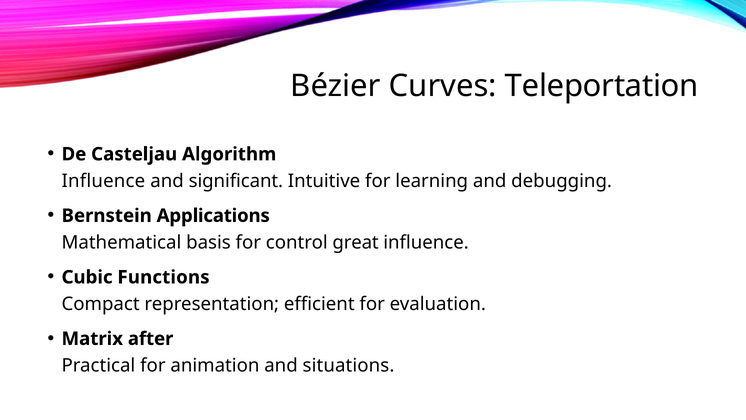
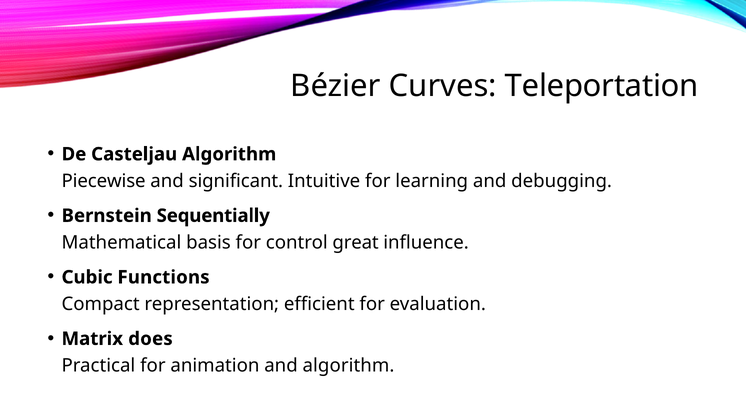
Influence at (103, 181): Influence -> Piecewise
Applications: Applications -> Sequentially
after: after -> does
and situations: situations -> algorithm
